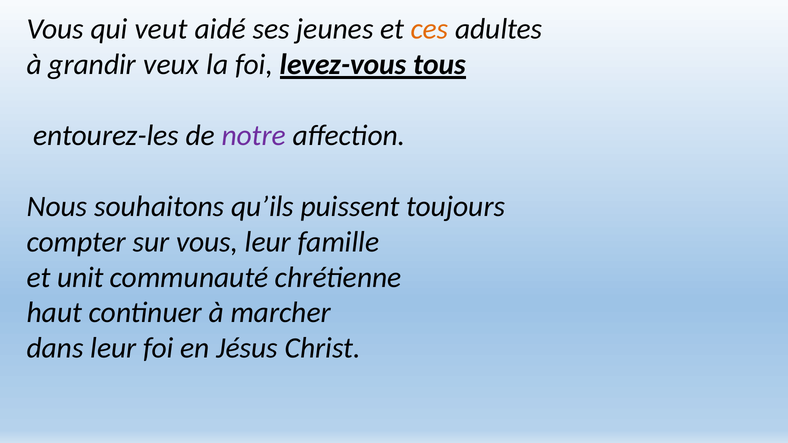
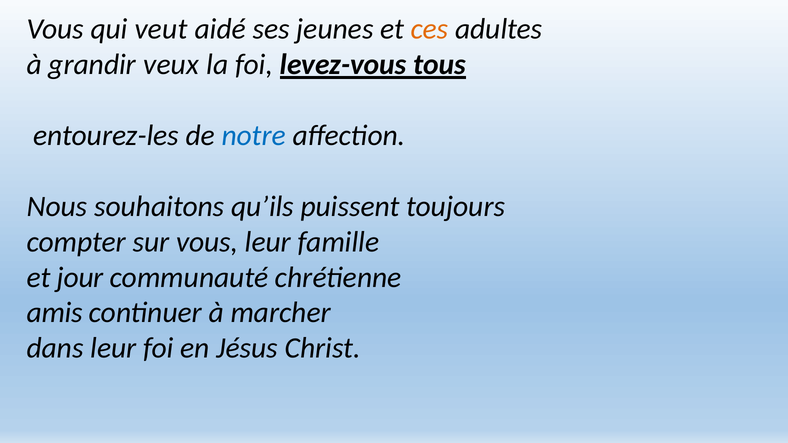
notre colour: purple -> blue
unit: unit -> jour
haut: haut -> amis
